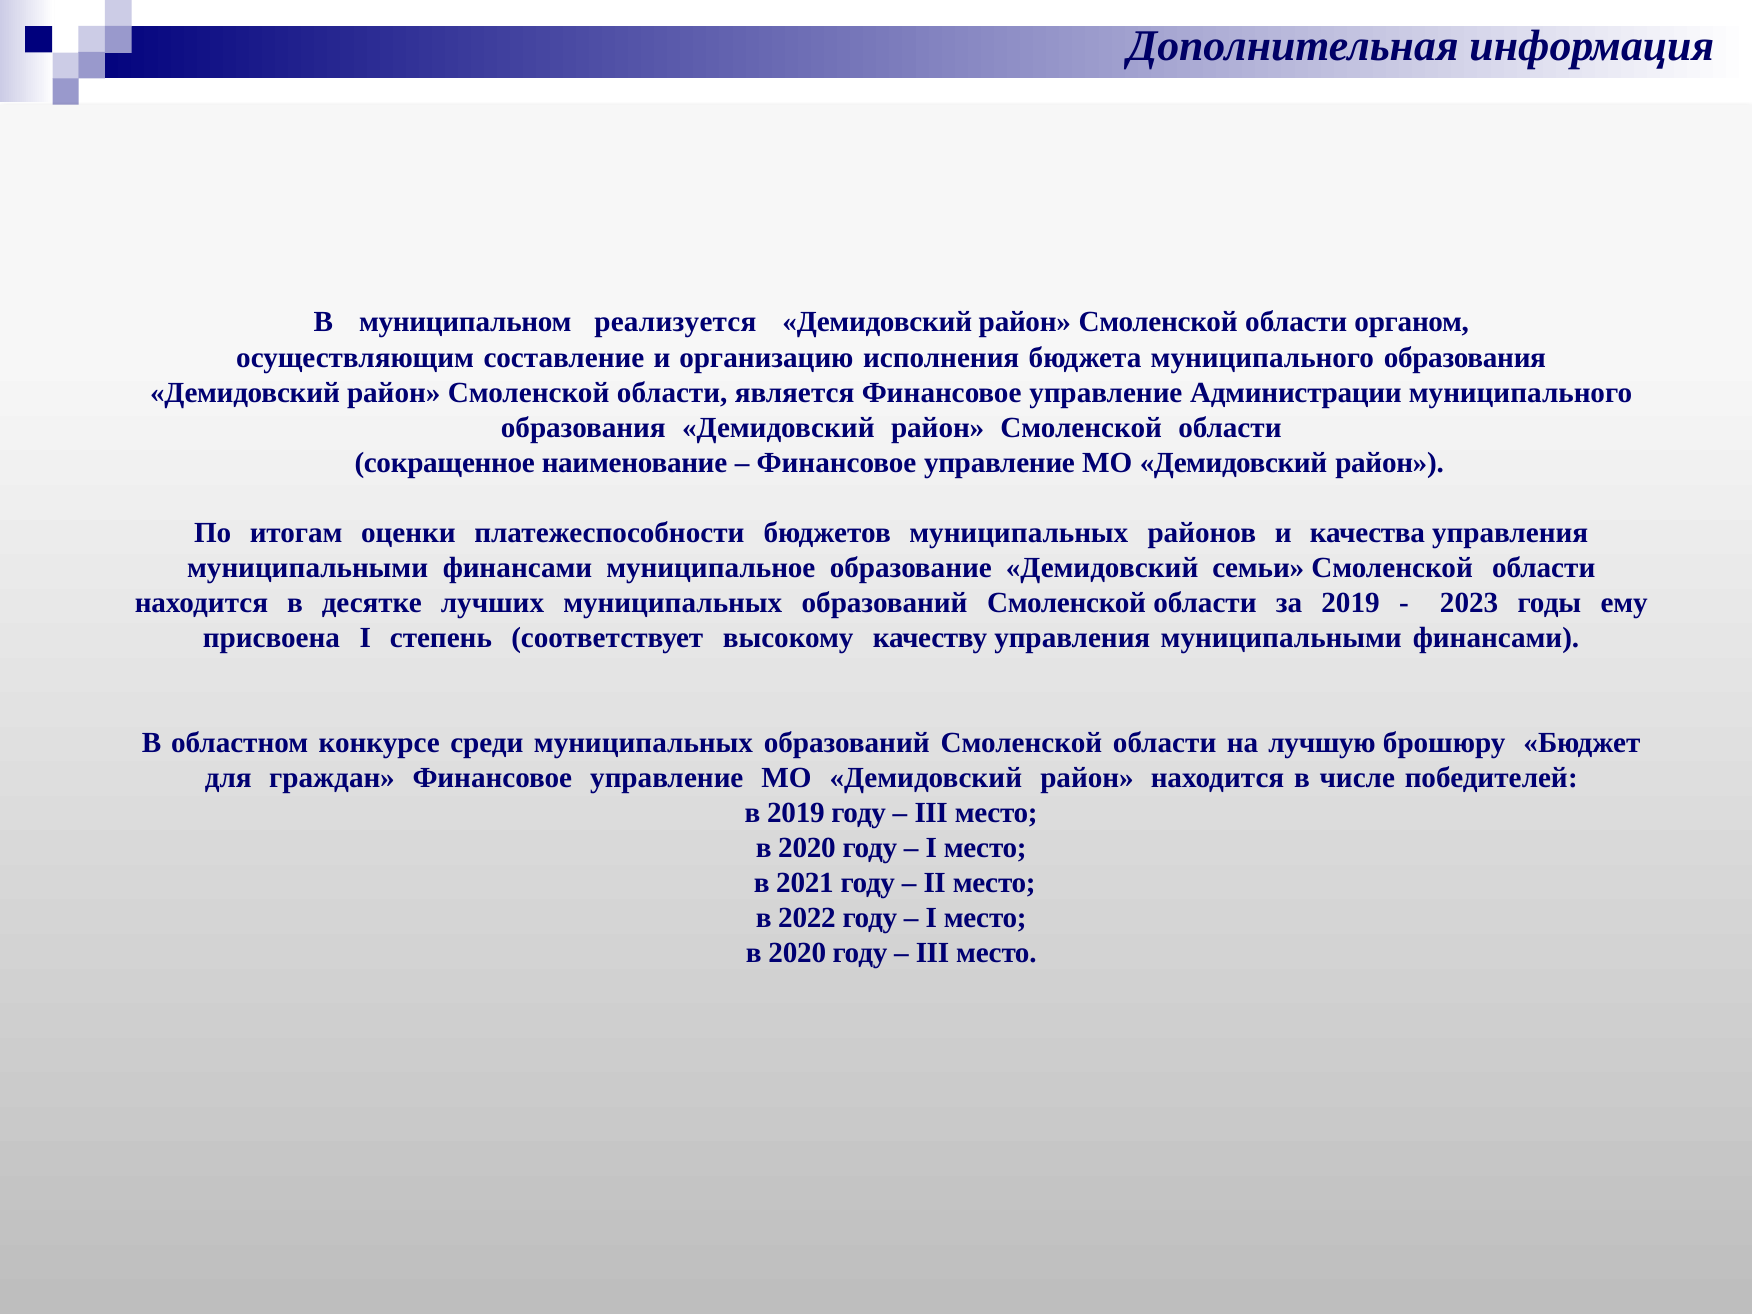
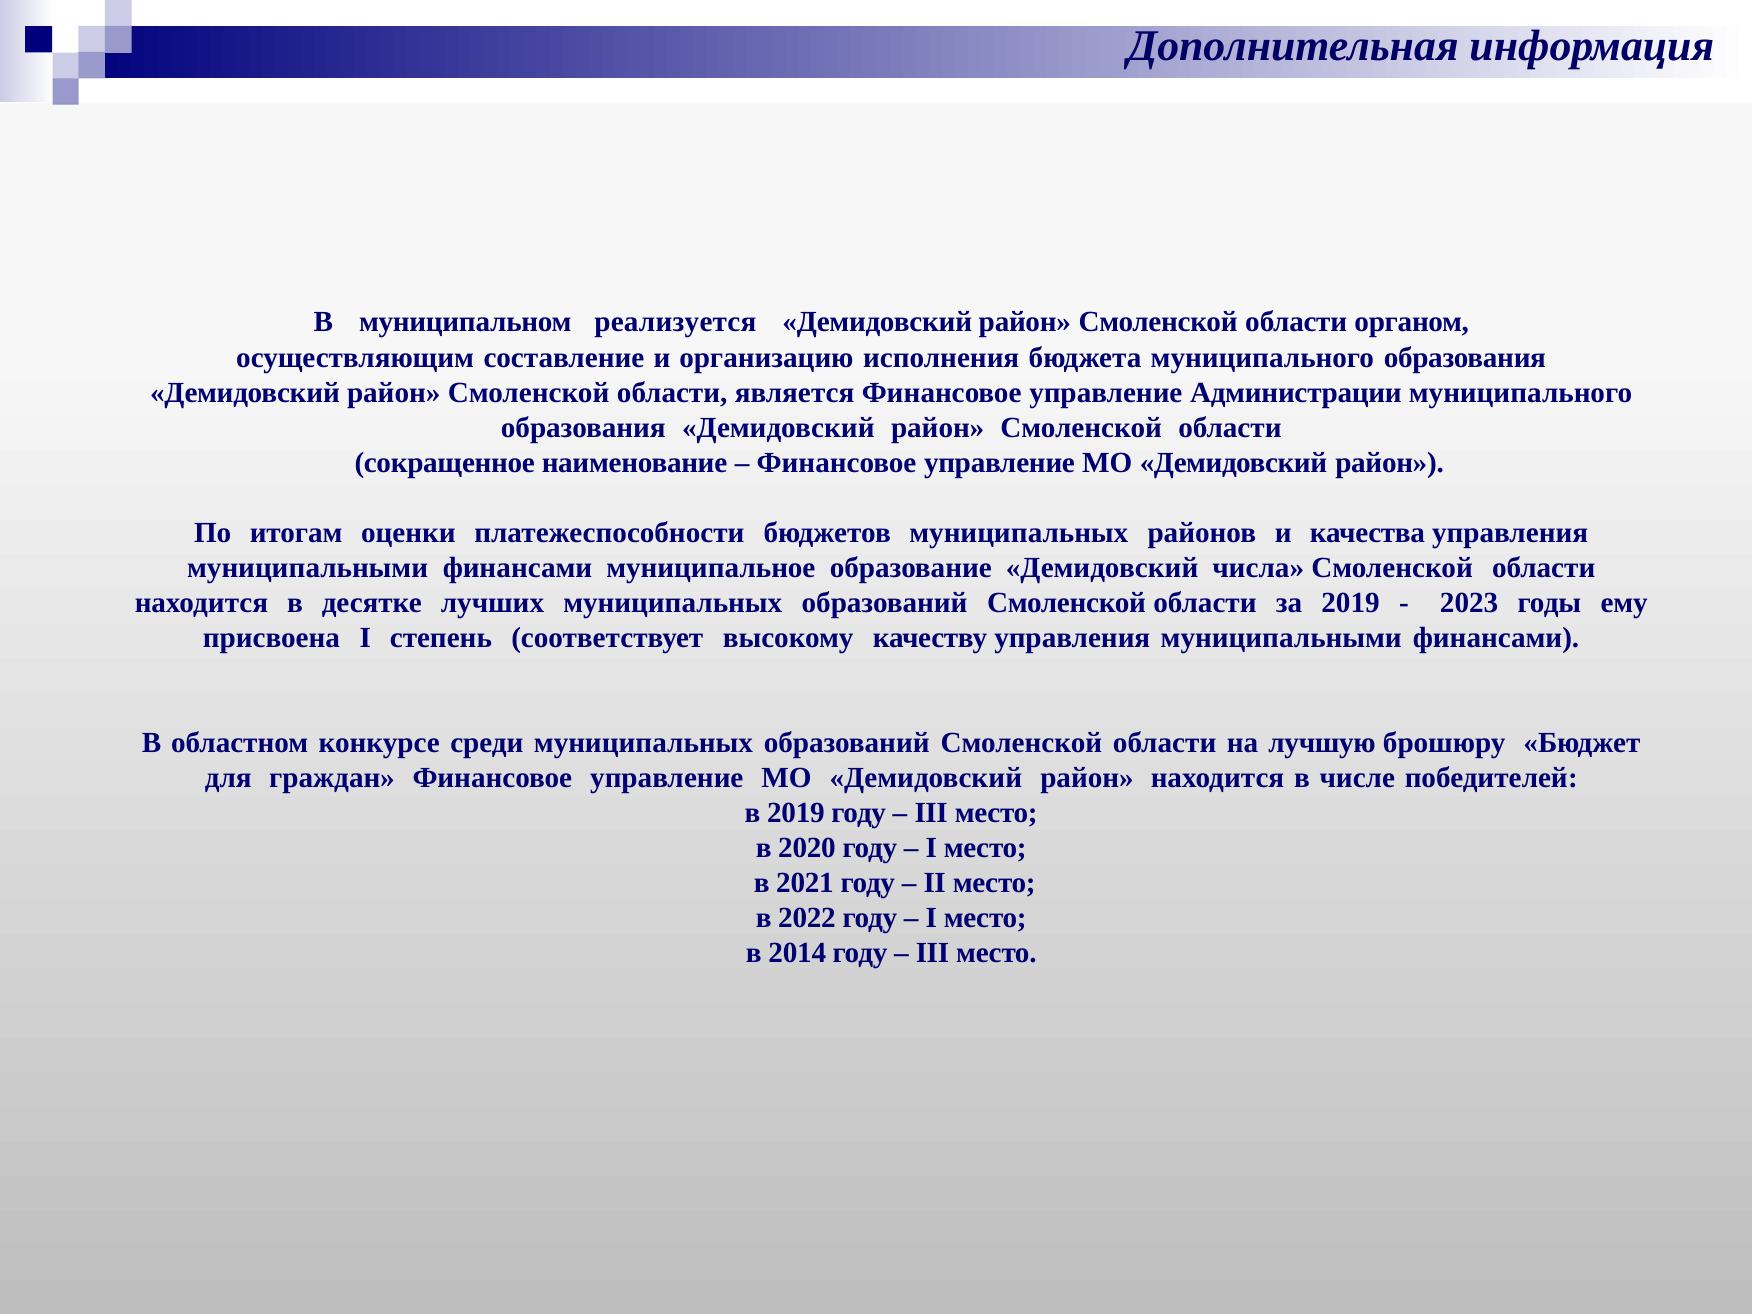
семьи: семьи -> числа
2020 at (797, 953): 2020 -> 2014
